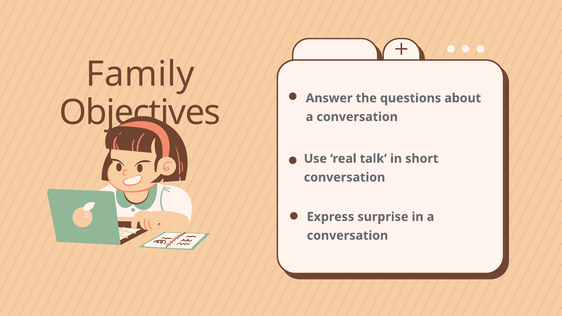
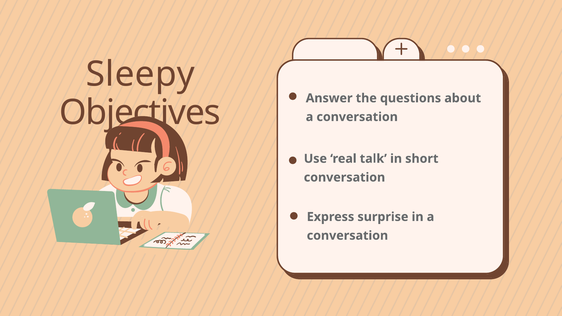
Family: Family -> Sleepy
